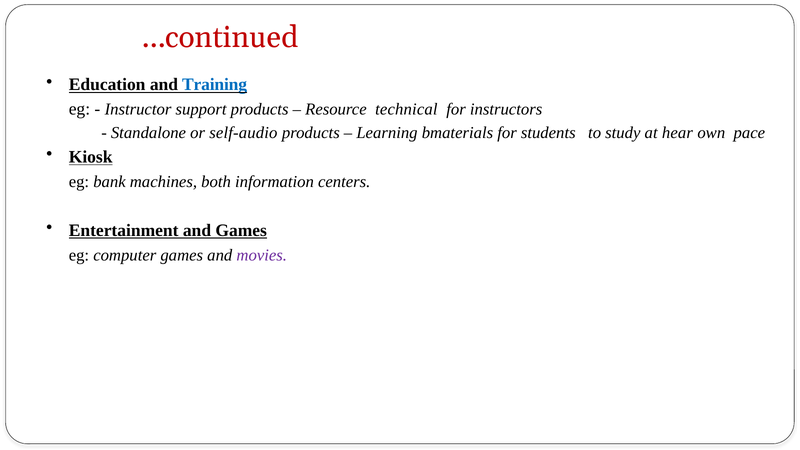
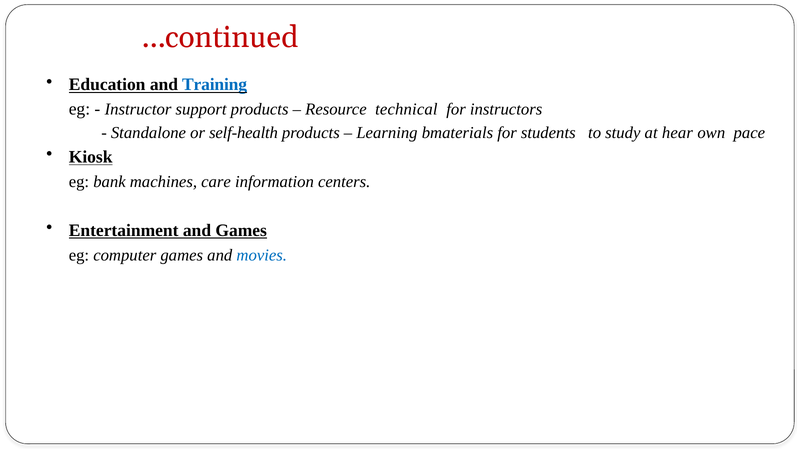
self-audio: self-audio -> self-health
both: both -> care
movies colour: purple -> blue
